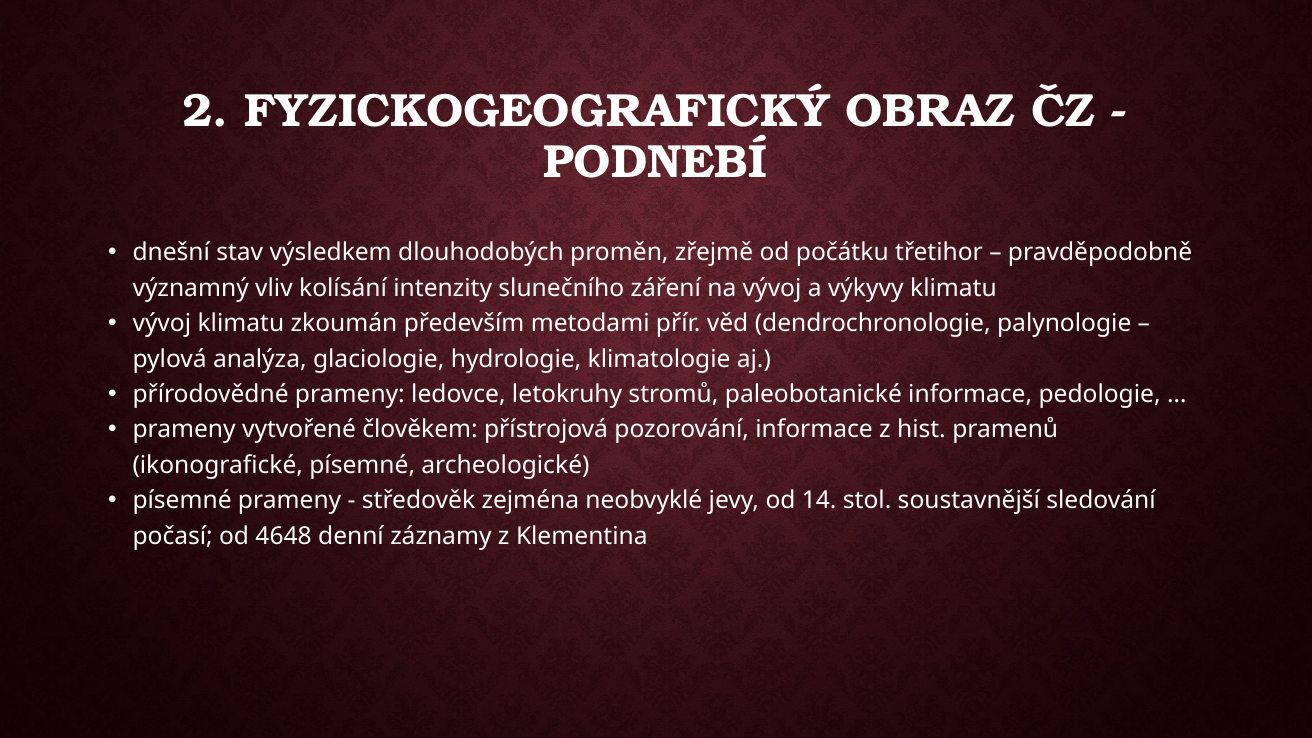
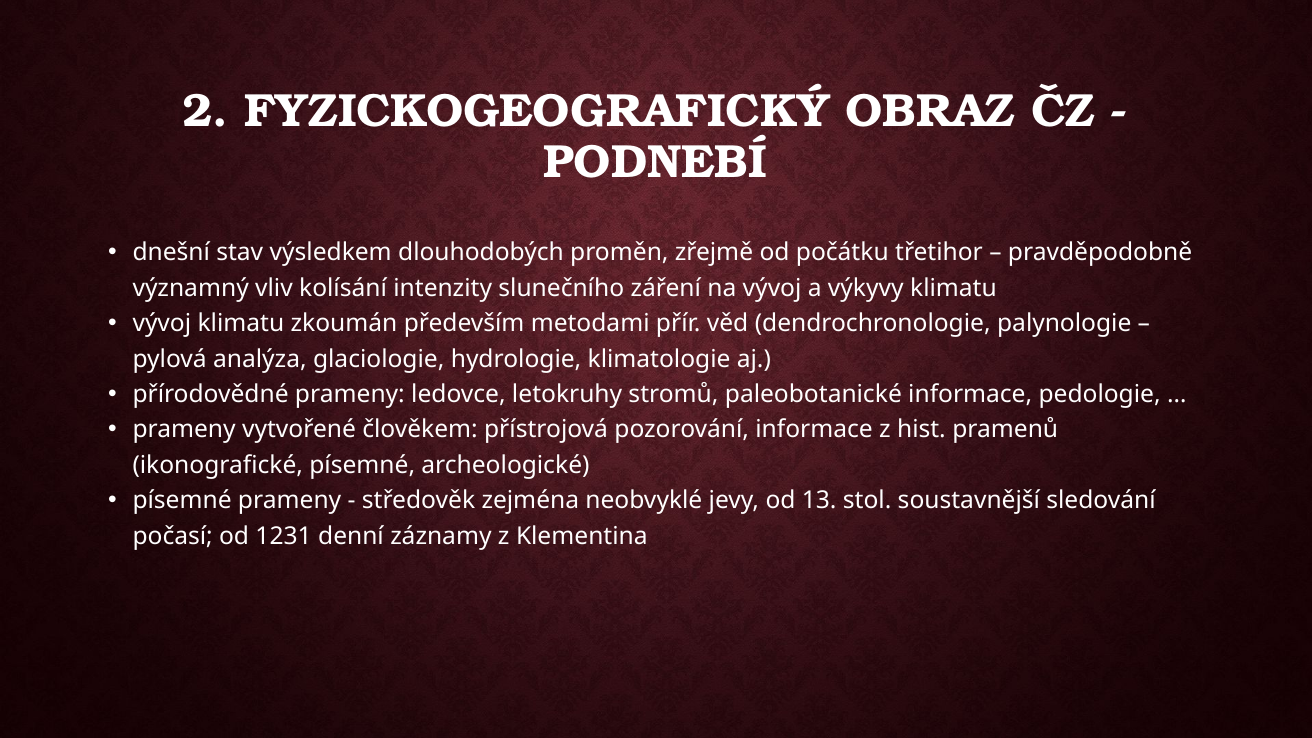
14: 14 -> 13
4648: 4648 -> 1231
